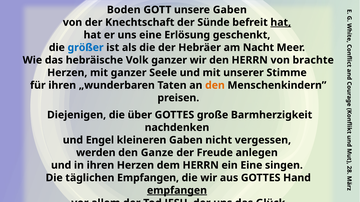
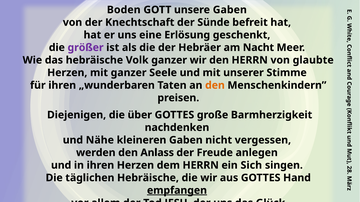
hat at (281, 22) underline: present -> none
größer colour: blue -> purple
brachte: brachte -> glaubte
und Engel: Engel -> Nähe
den Ganze: Ganze -> Anlass
ein Eine: Eine -> Sich
täglichen Empfangen: Empfangen -> Hebräische
